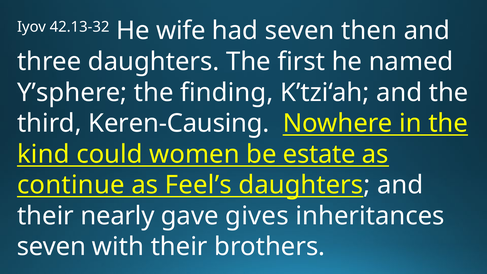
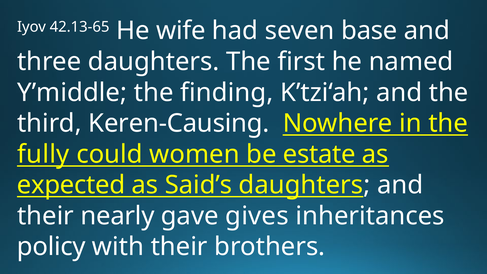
42.13-32: 42.13-32 -> 42.13-65
then: then -> base
Y’sphere: Y’sphere -> Y’middle
kind: kind -> fully
continue: continue -> expected
Feel’s: Feel’s -> Said’s
seven at (51, 247): seven -> policy
